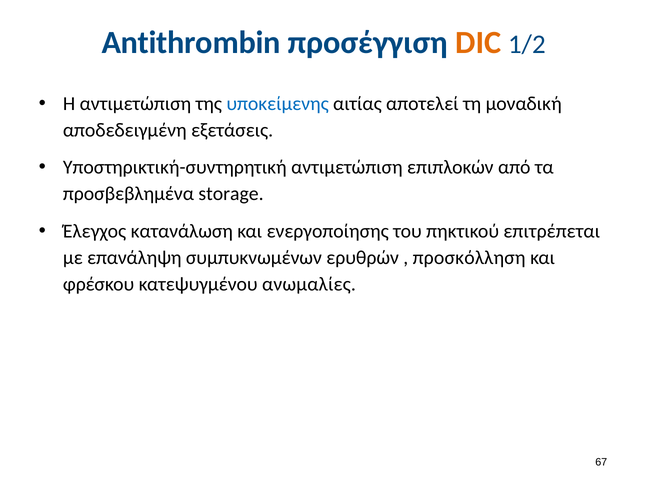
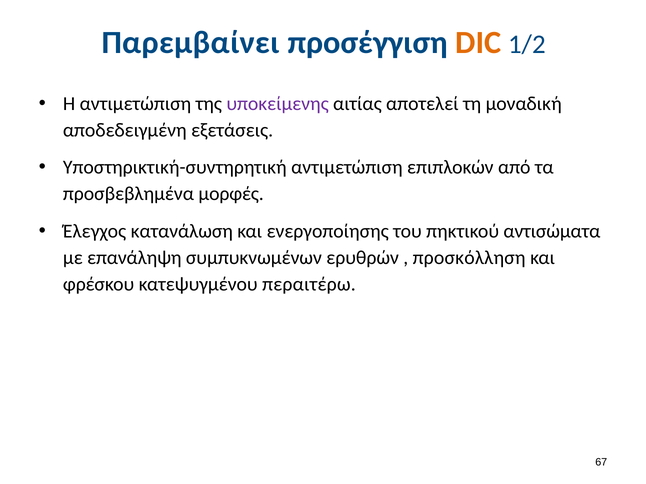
Antithrombin: Antithrombin -> Παρεμβαίνει
υποκείμενης colour: blue -> purple
storage: storage -> μορφές
επιτρέπεται: επιτρέπεται -> αντισώματα
ανωμαλίες: ανωμαλίες -> περαιτέρω
